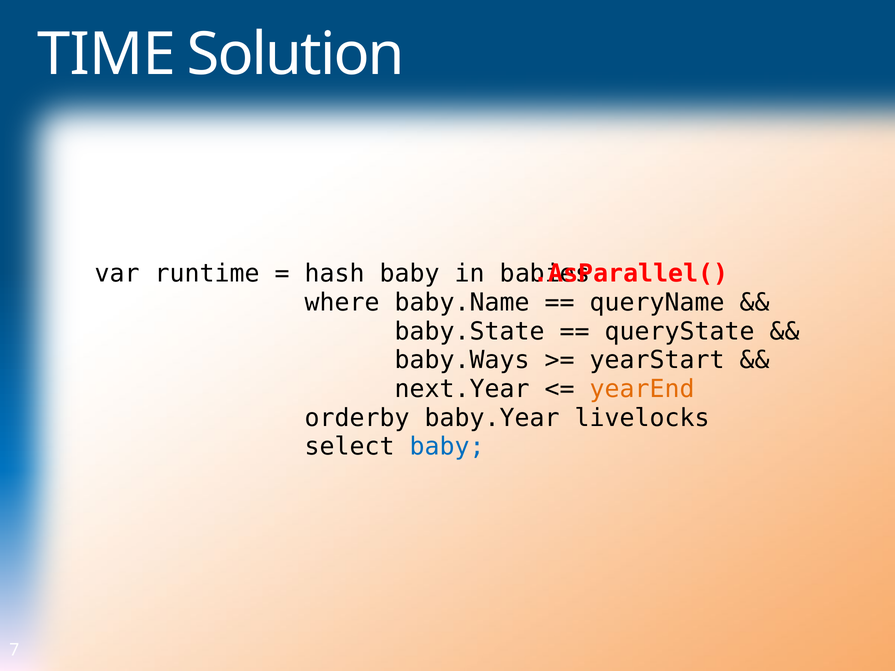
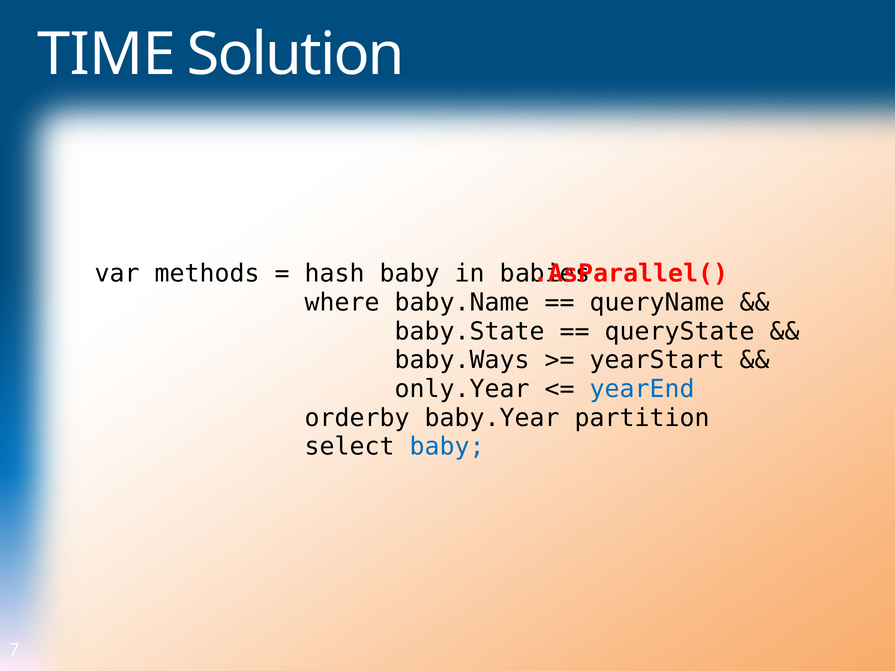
runtime: runtime -> methods
next.Year: next.Year -> only.Year
yearEnd colour: orange -> blue
livelocks: livelocks -> partition
